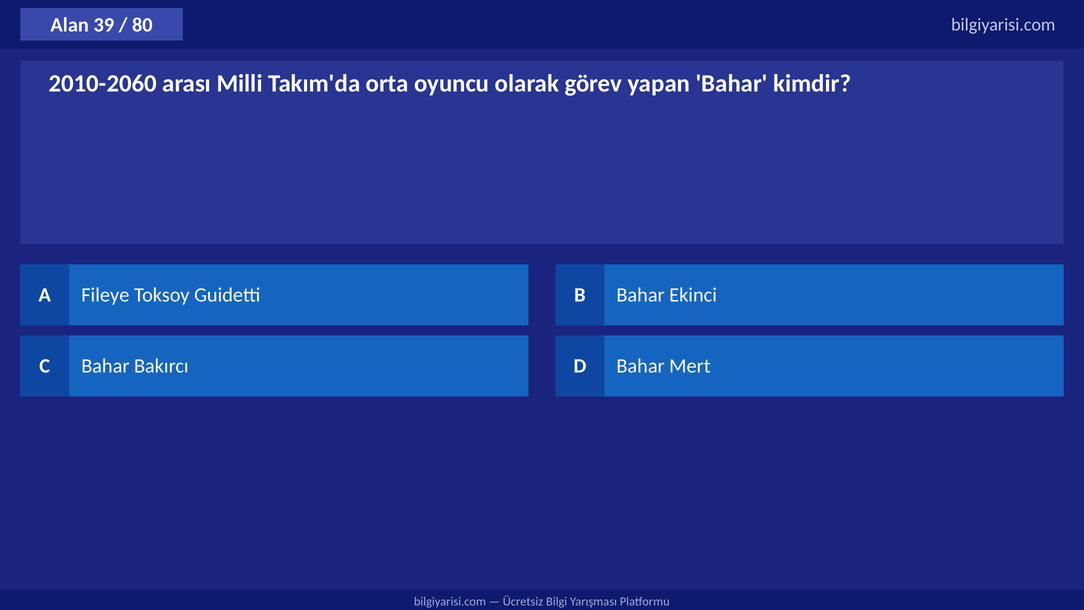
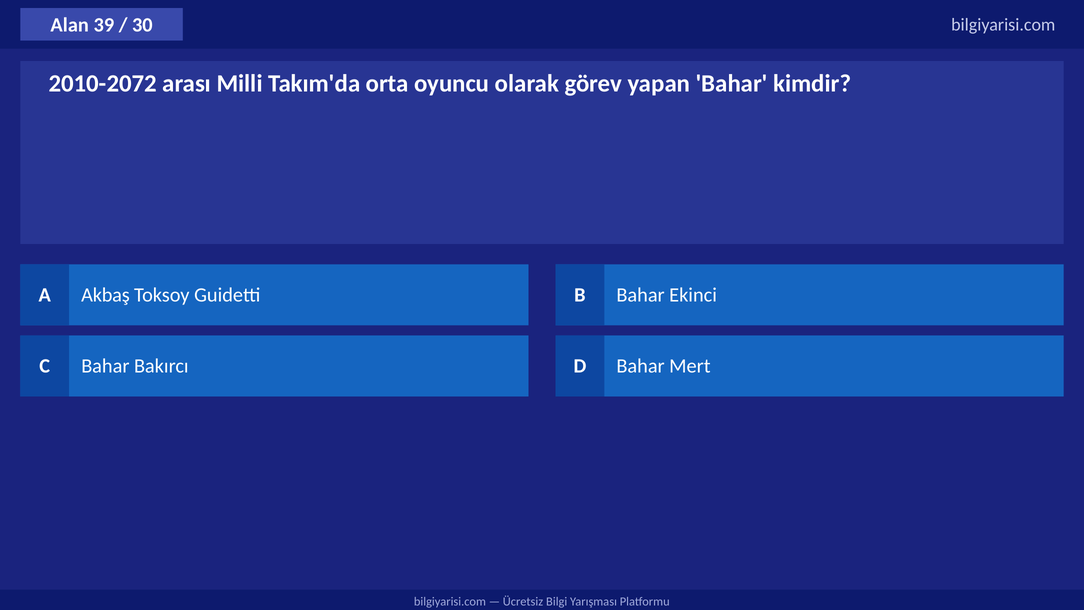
80: 80 -> 30
2010-2060: 2010-2060 -> 2010-2072
Fileye: Fileye -> Akbaş
